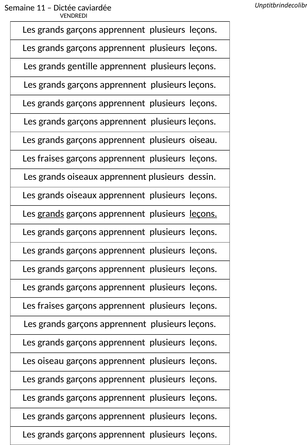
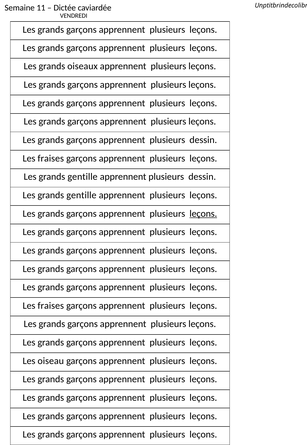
gentille: gentille -> oiseaux
garçons apprennent plusieurs oiseau: oiseau -> dessin
oiseaux at (83, 177): oiseaux -> gentille
oiseaux at (81, 195): oiseaux -> gentille
grands at (51, 214) underline: present -> none
